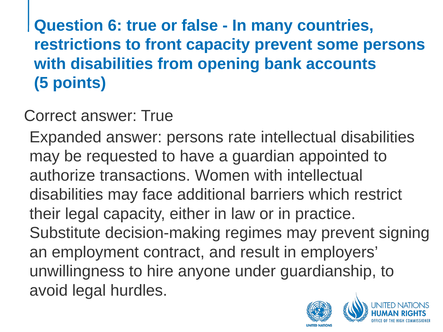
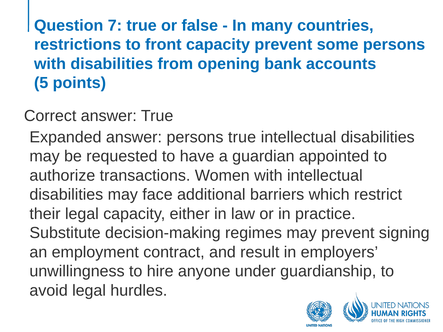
6: 6 -> 7
persons rate: rate -> true
